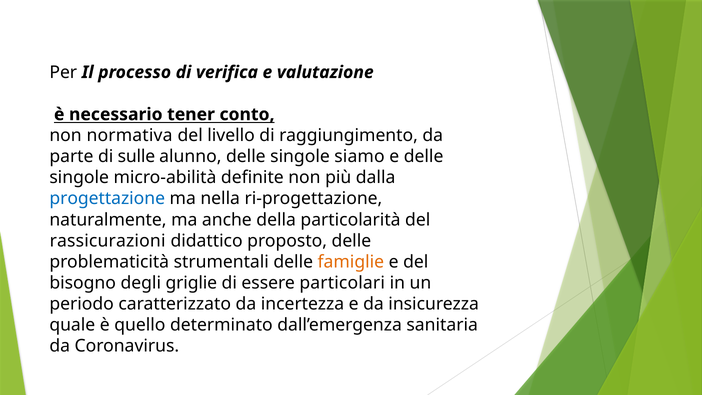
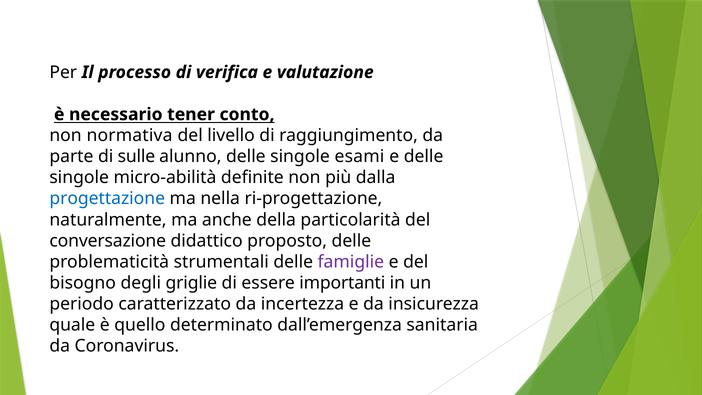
siamo: siamo -> esami
rassicurazioni: rassicurazioni -> conversazione
famiglie colour: orange -> purple
particolari: particolari -> importanti
